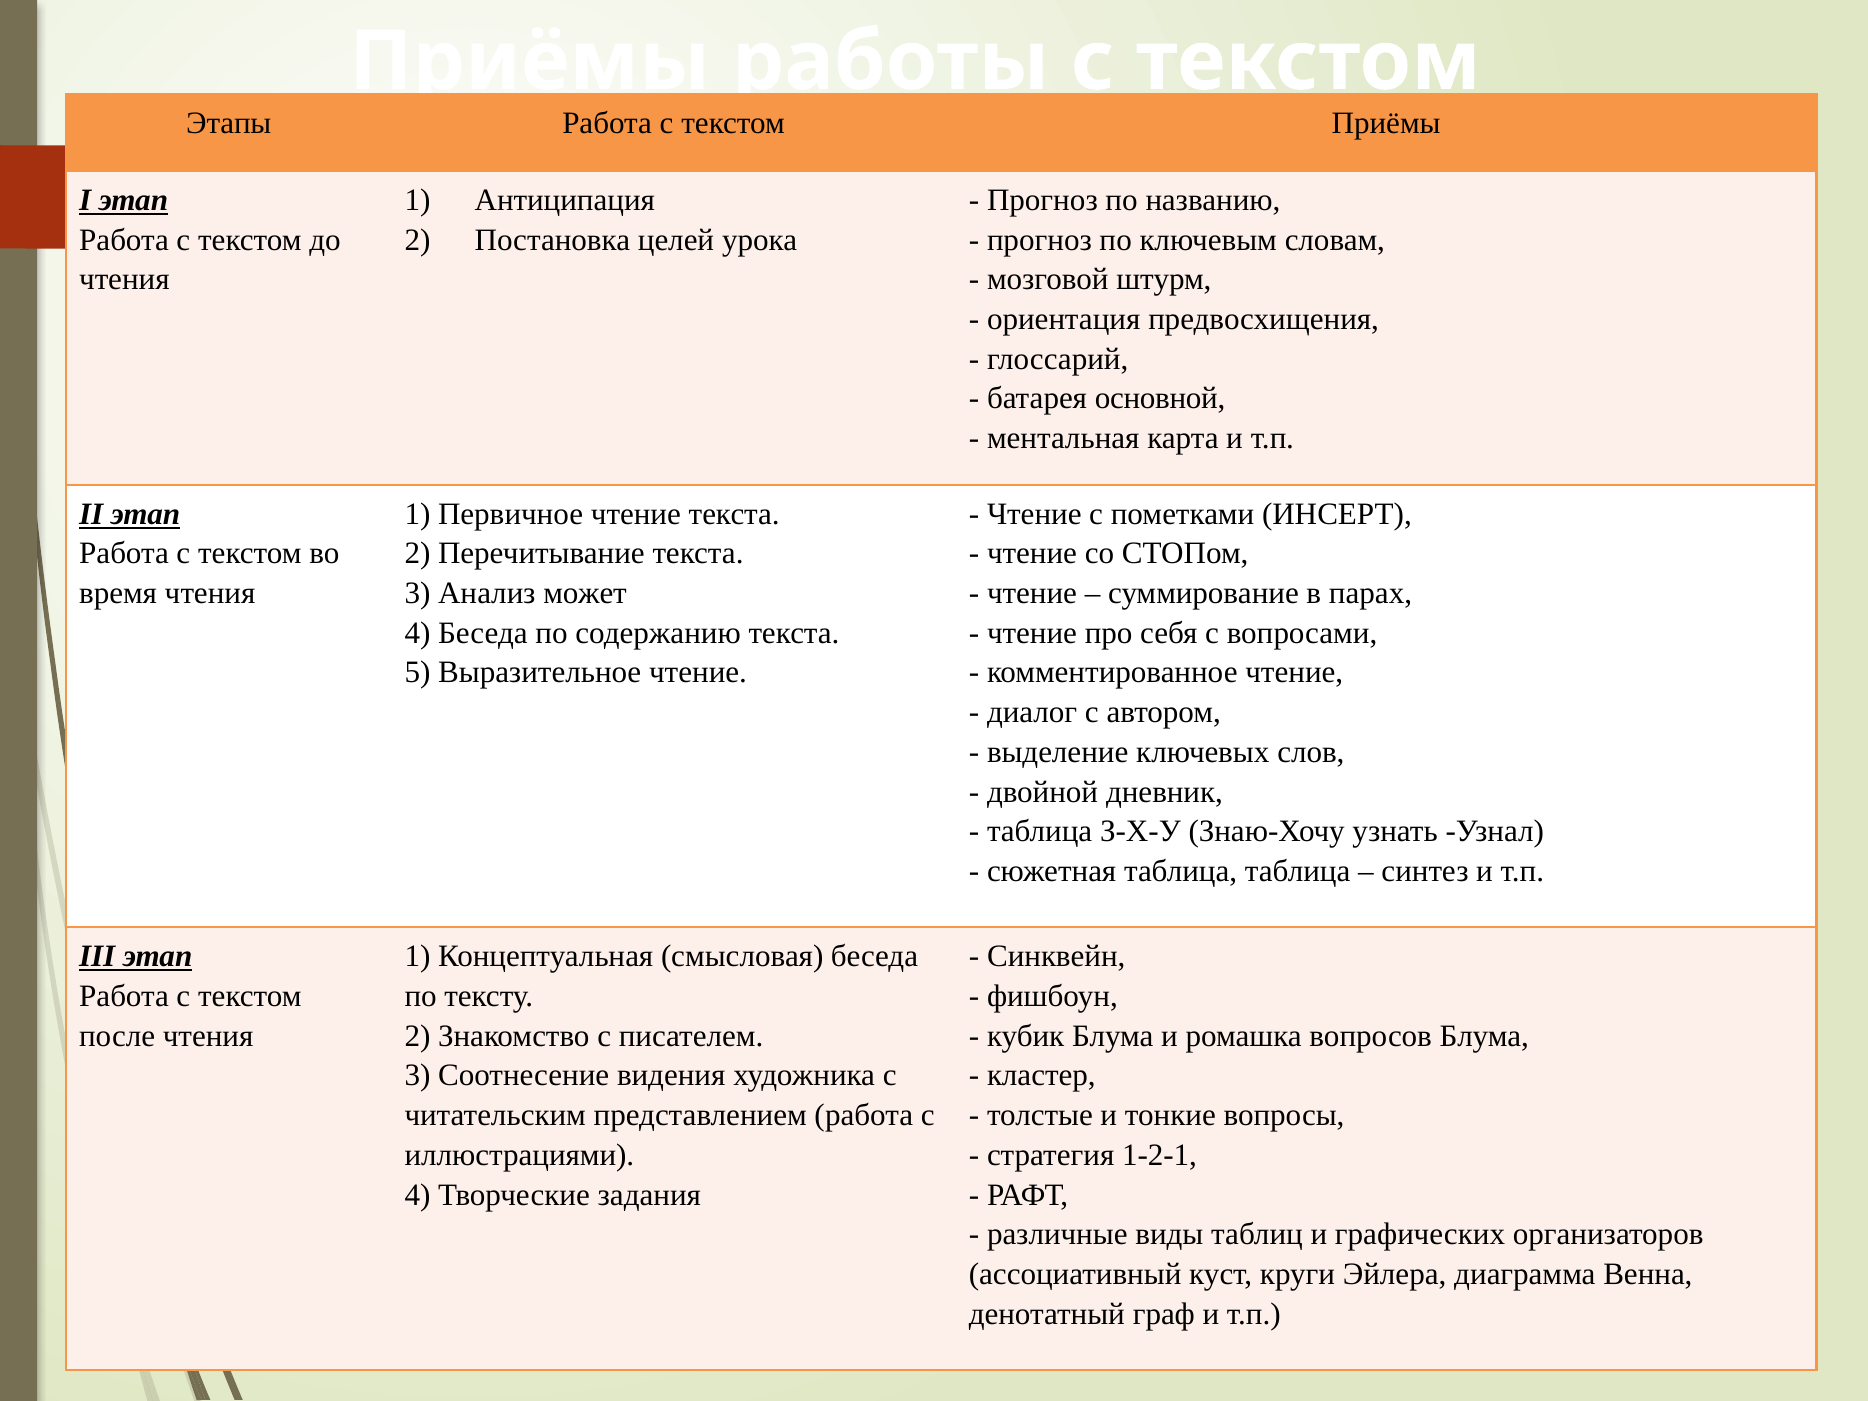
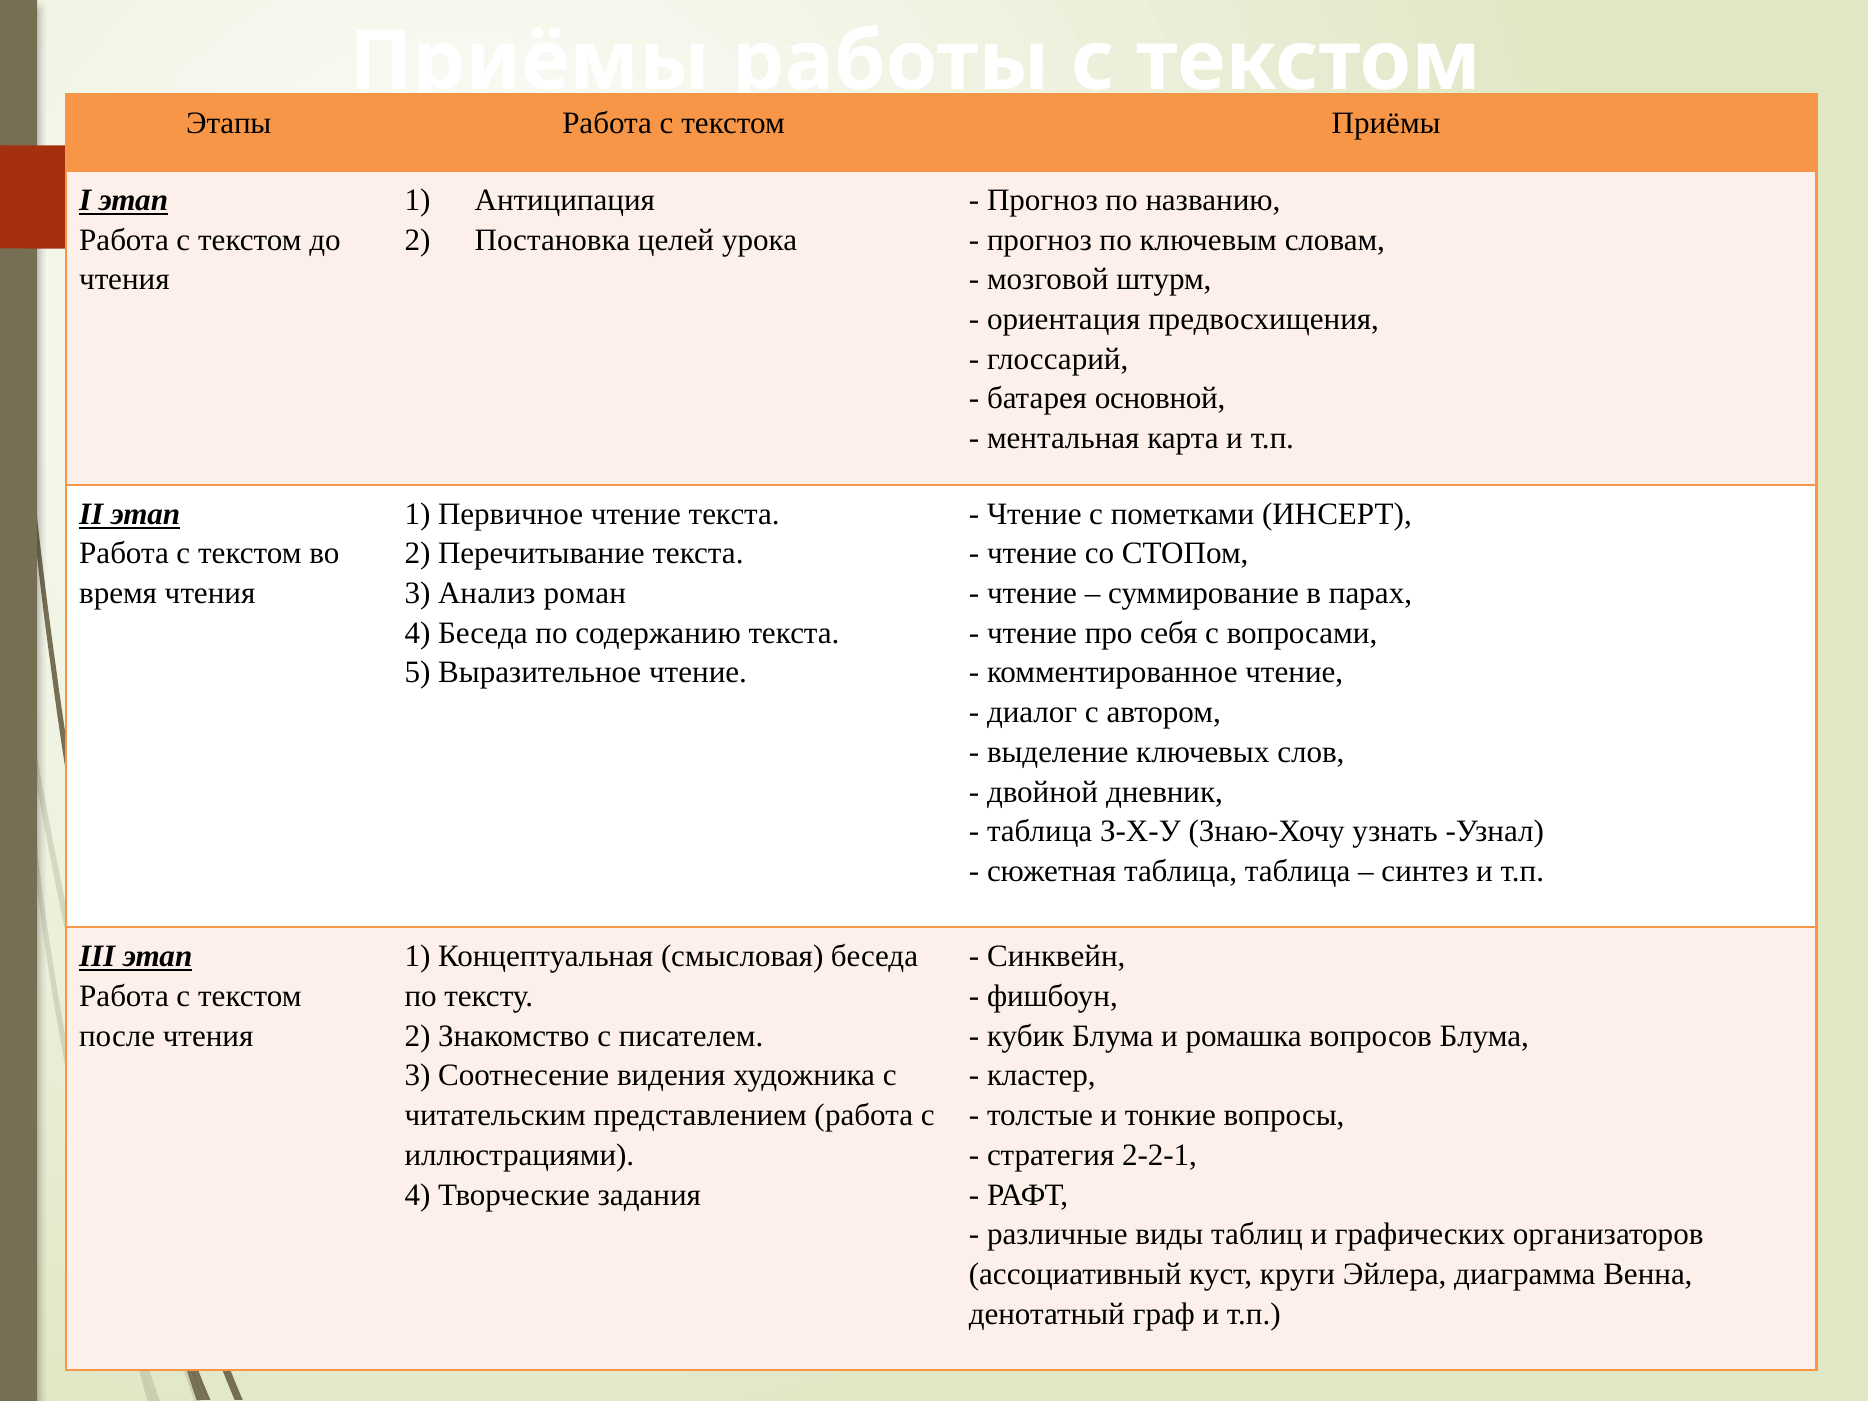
может: может -> роман
1-2-1: 1-2-1 -> 2-2-1
